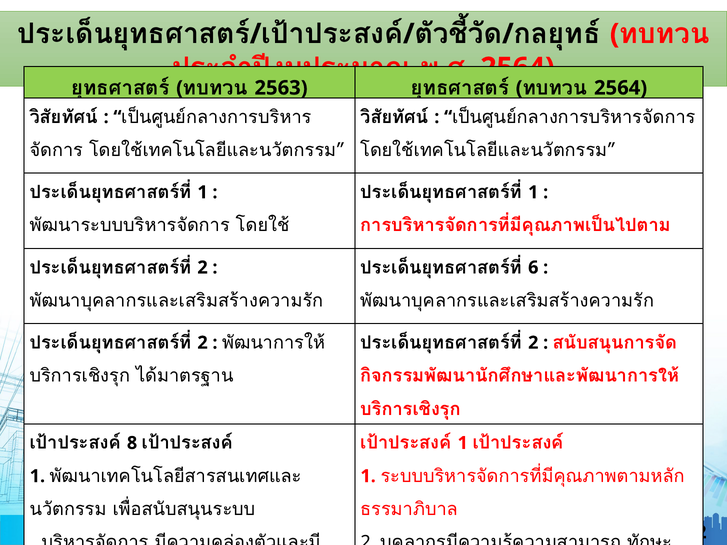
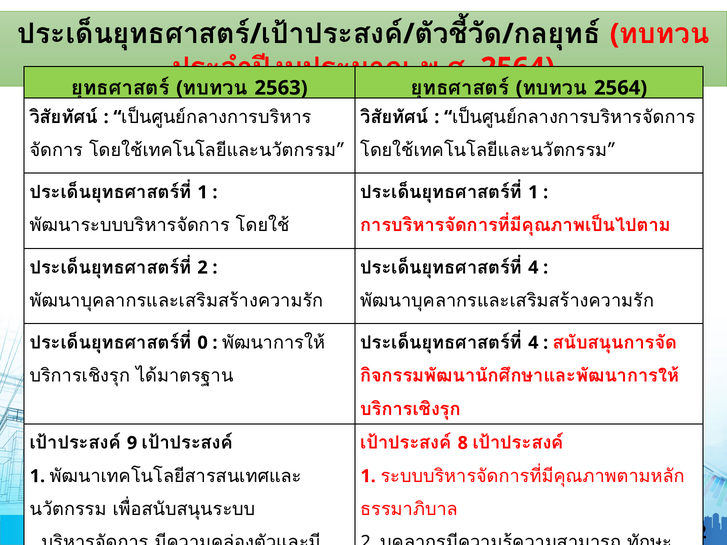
6 at (533, 268): 6 -> 4
2 at (203, 343): 2 -> 0
2 at (533, 343): 2 -> 4
8: 8 -> 9
1 at (463, 443): 1 -> 8
